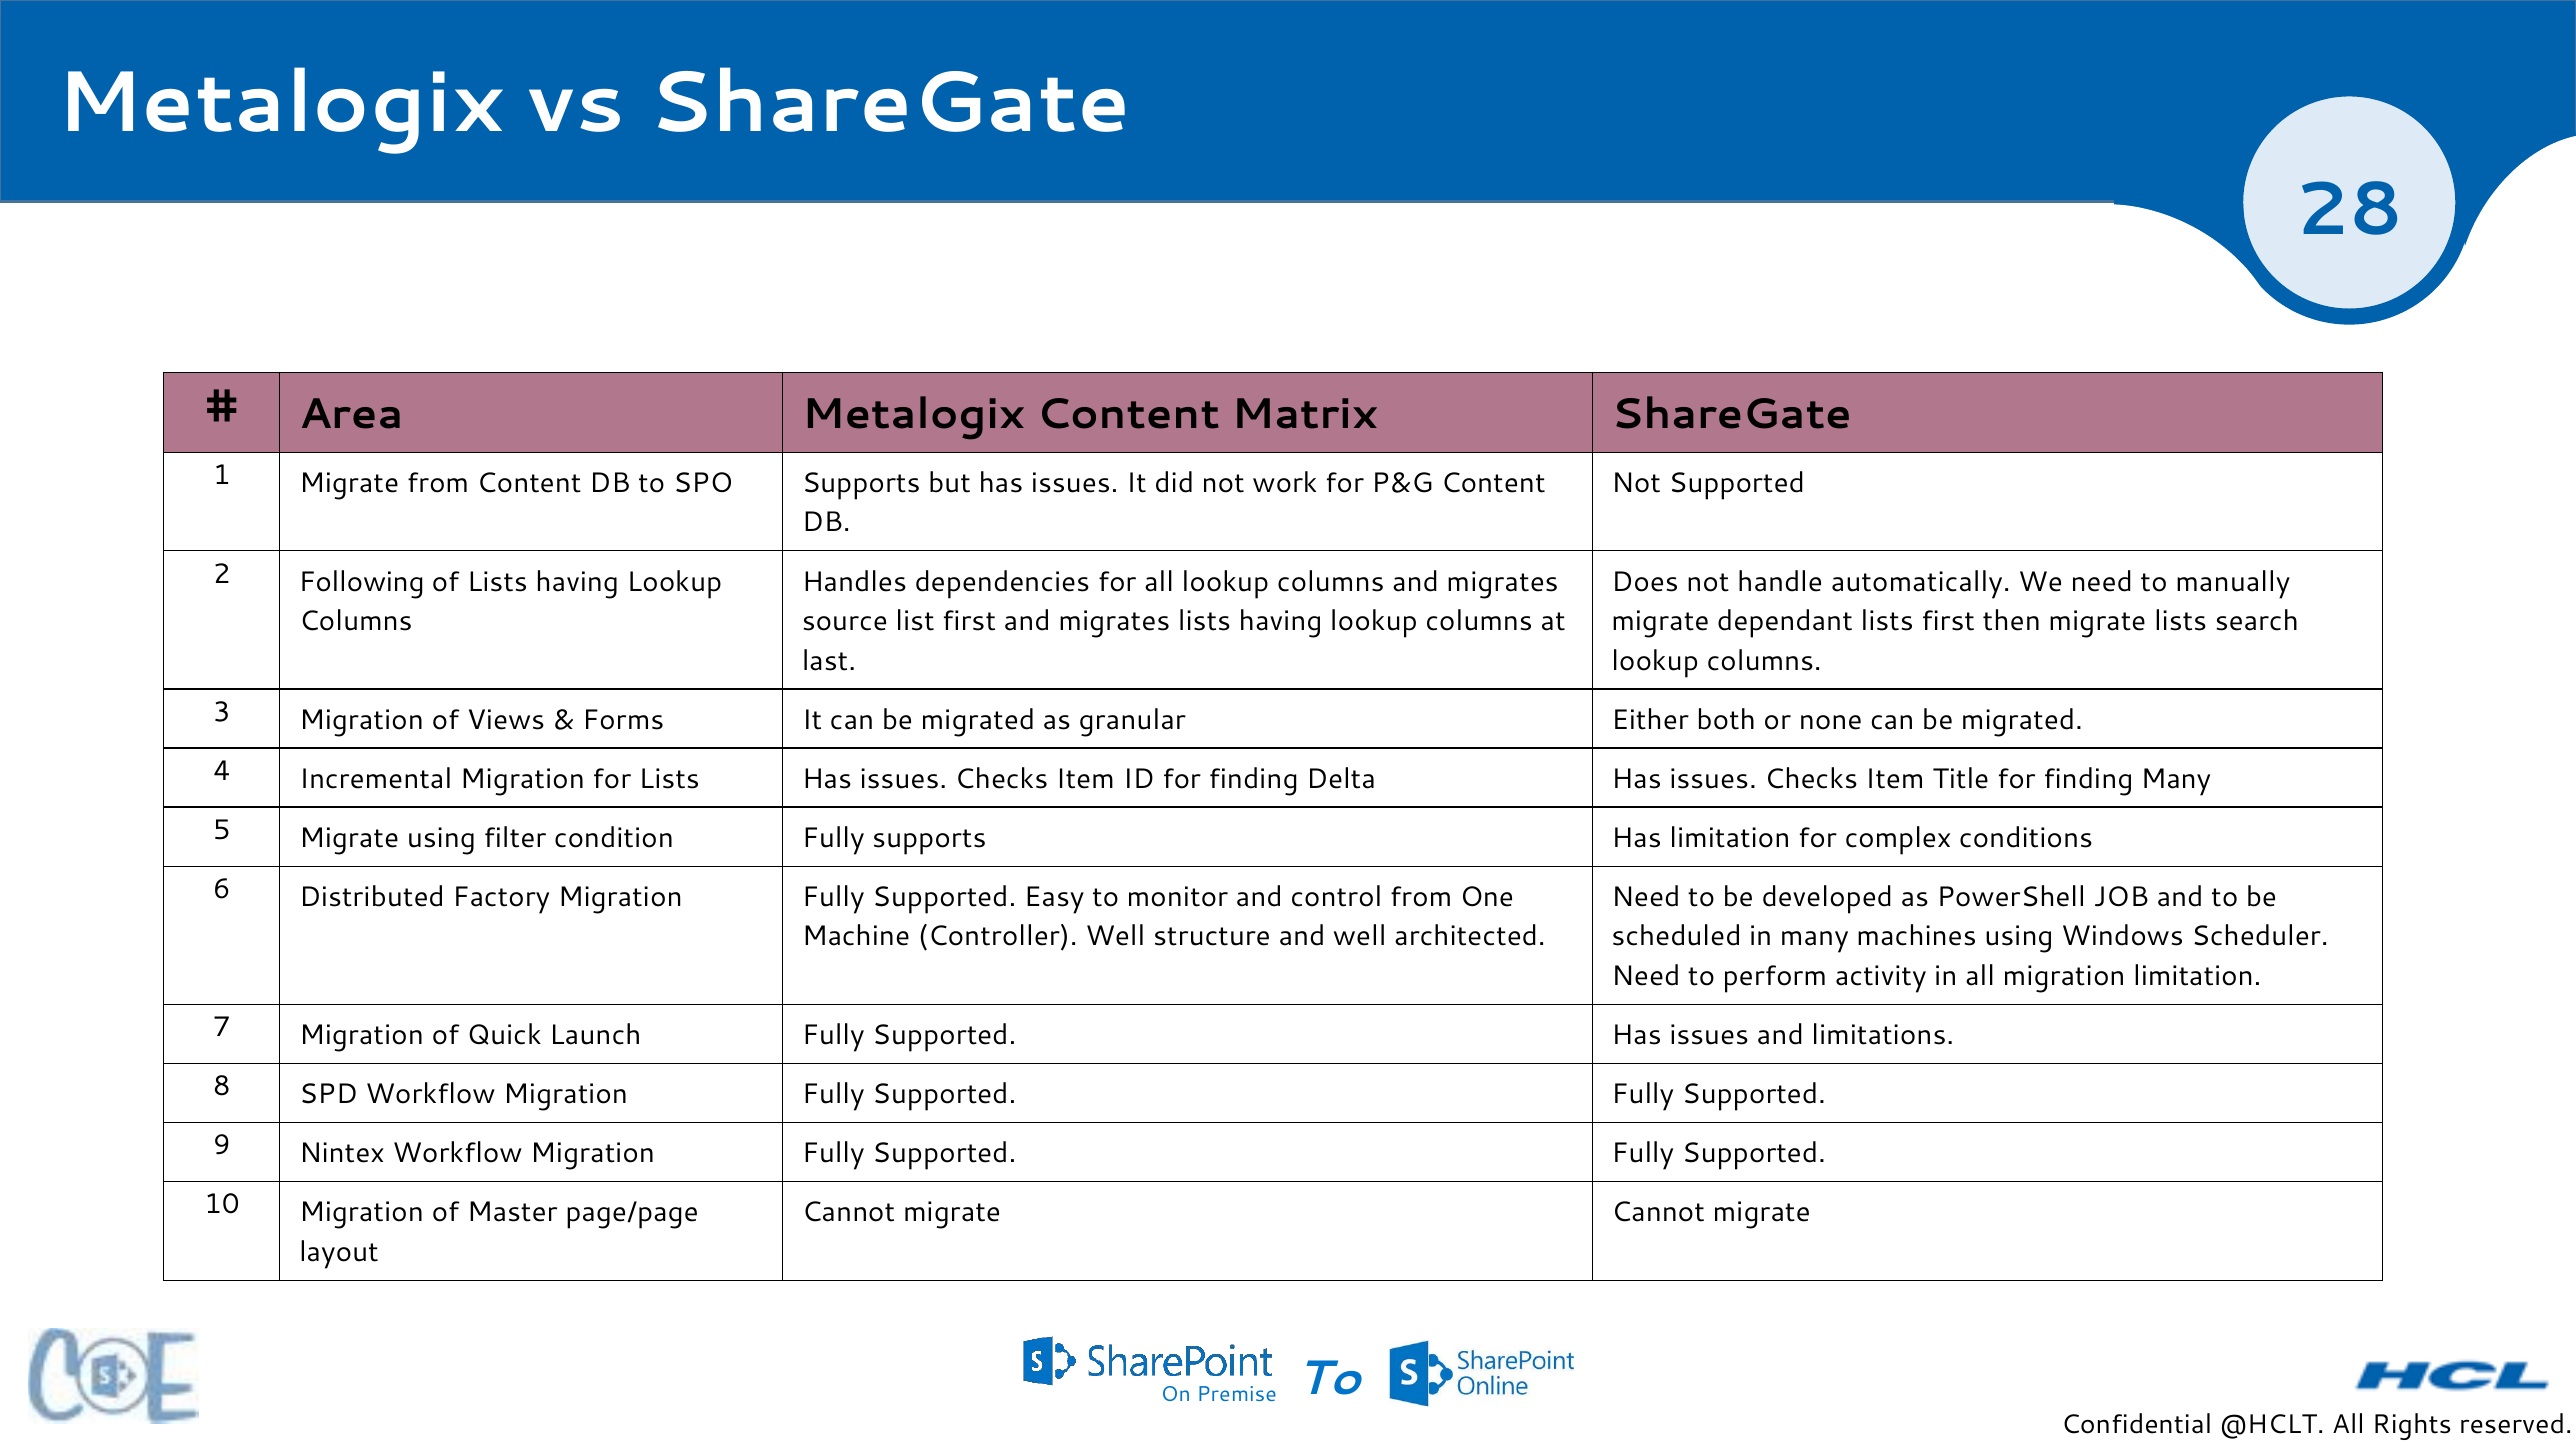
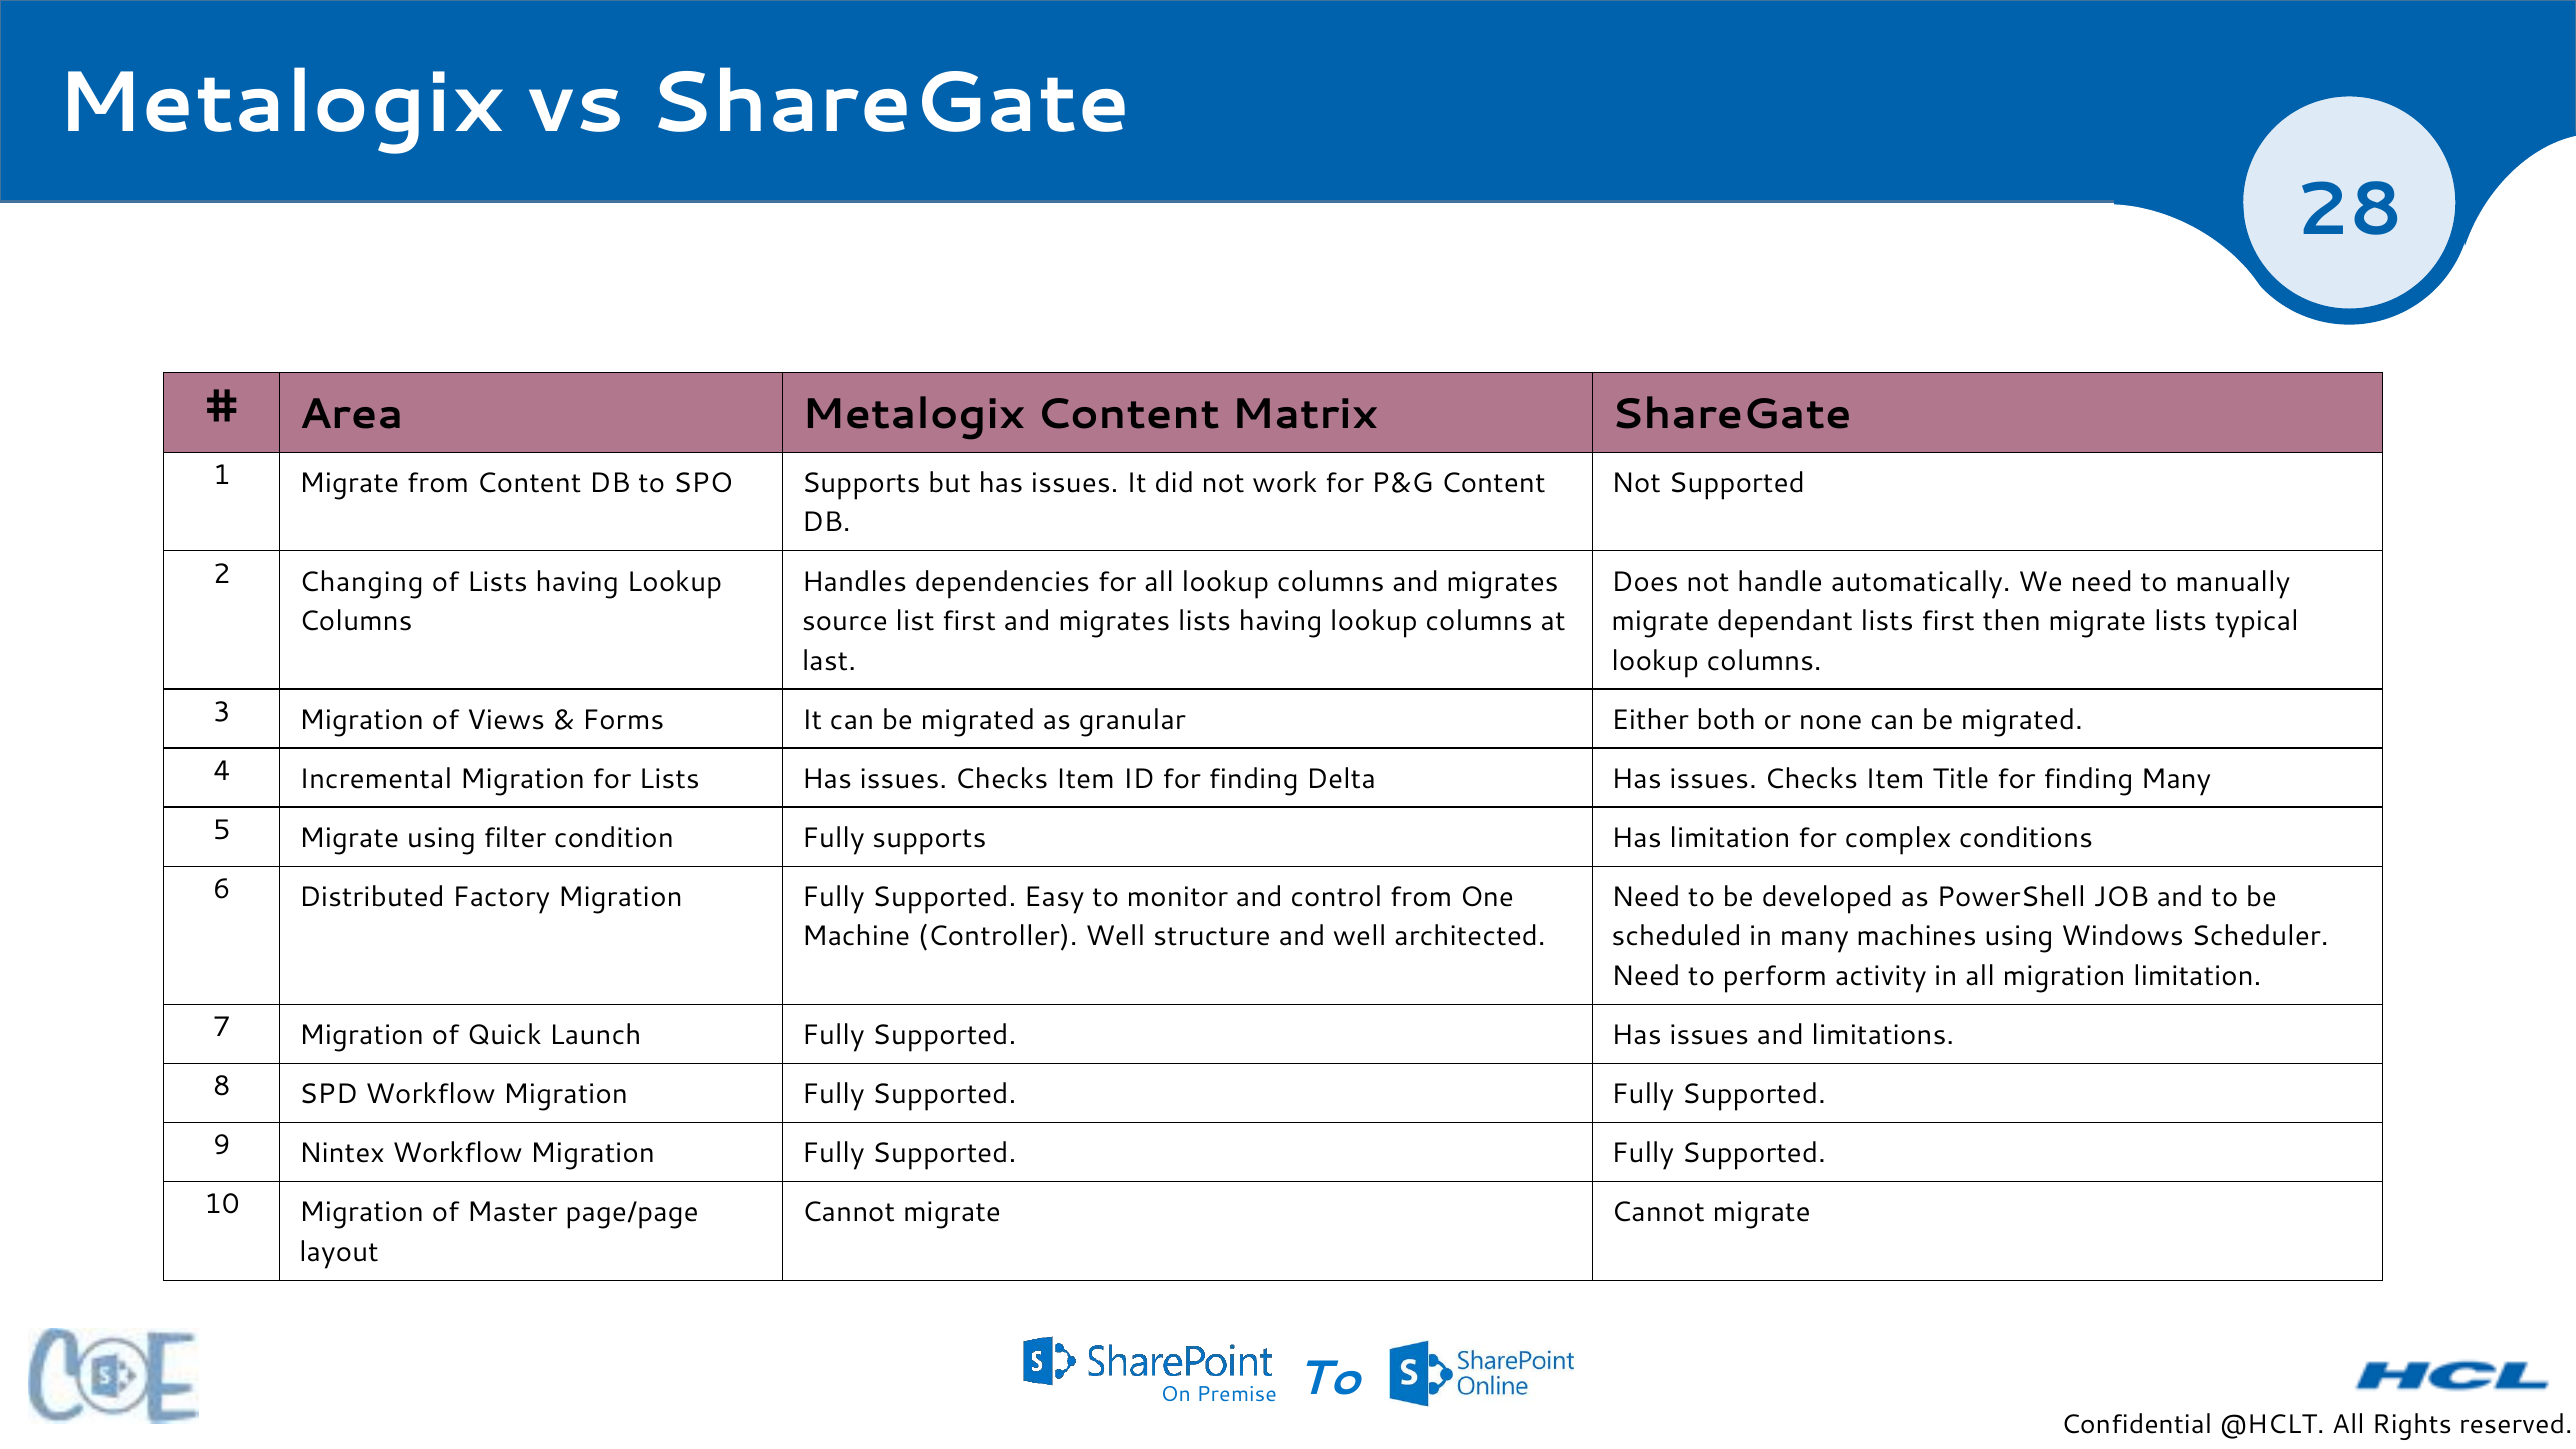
Following: Following -> Changing
search: search -> typical
